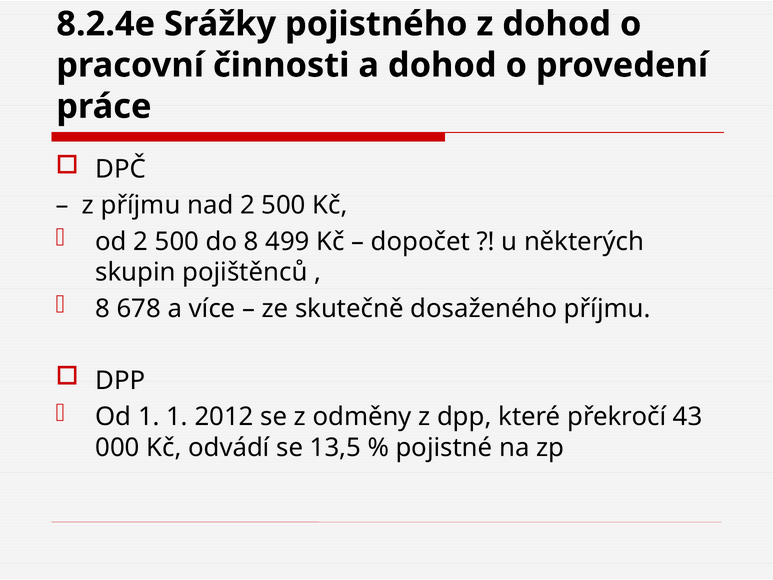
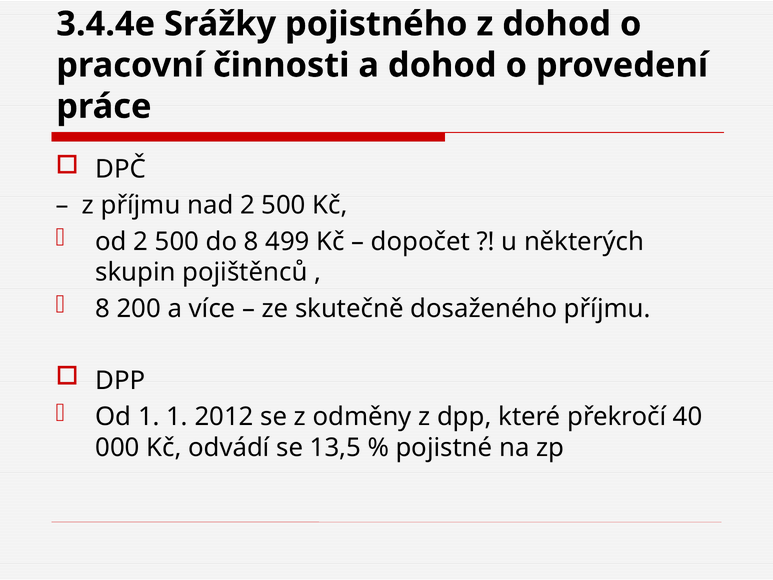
8.2.4e: 8.2.4e -> 3.4.4e
678: 678 -> 200
43: 43 -> 40
